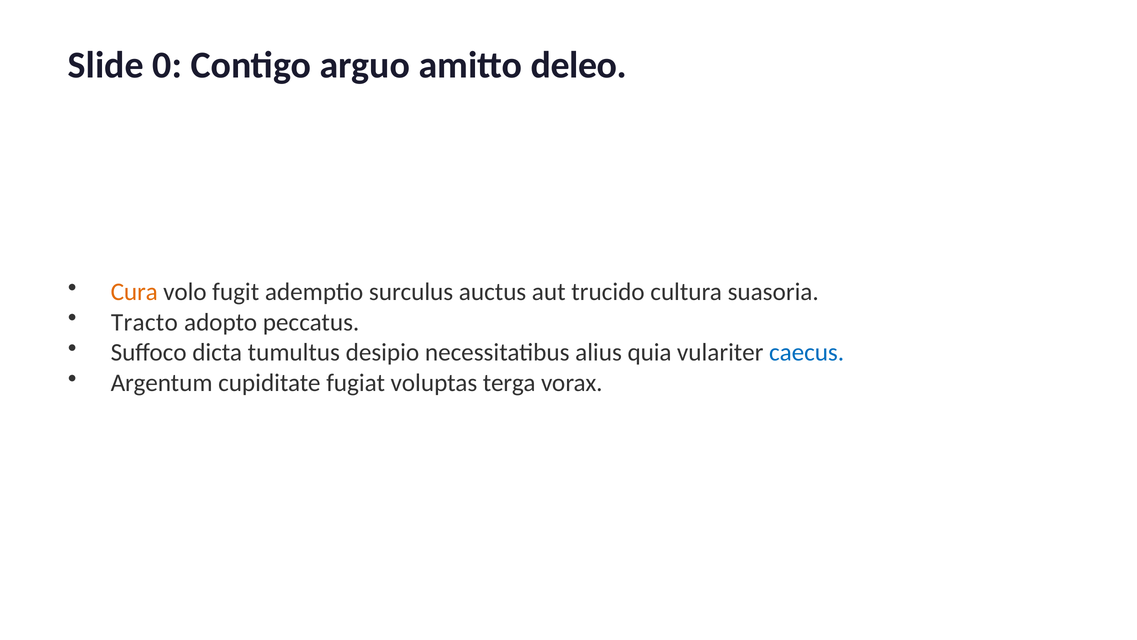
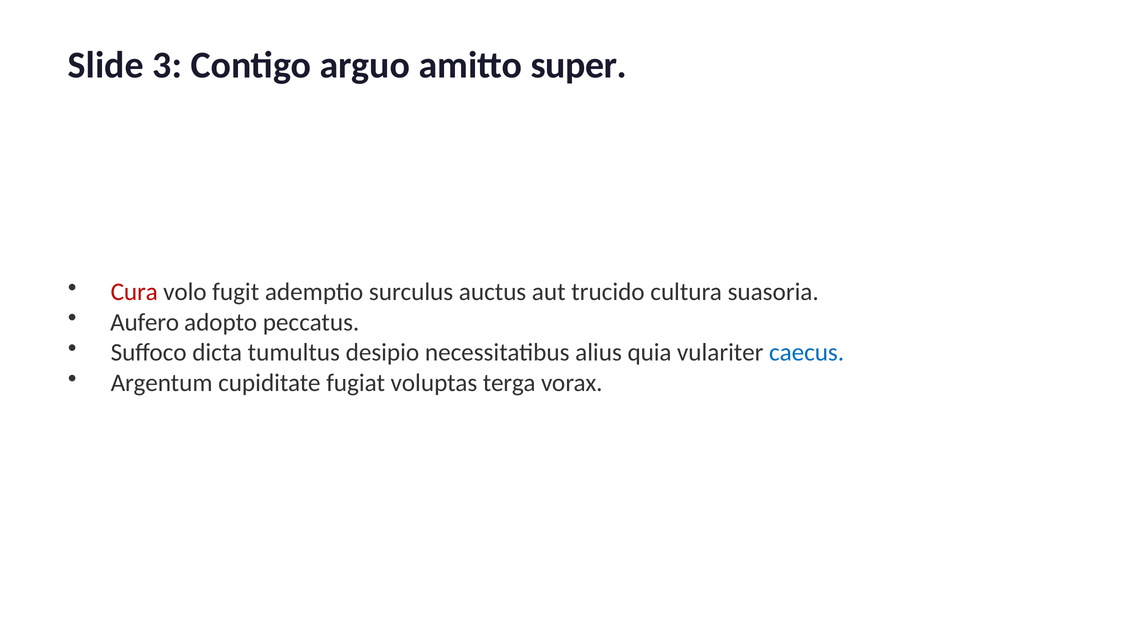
0: 0 -> 3
deleo: deleo -> super
Cura colour: orange -> red
Tracto: Tracto -> Aufero
